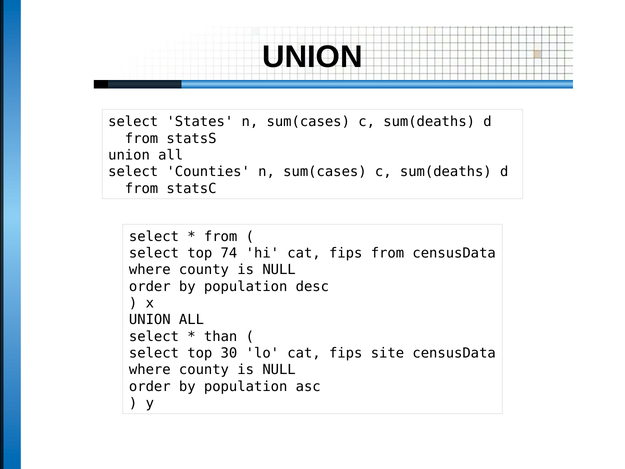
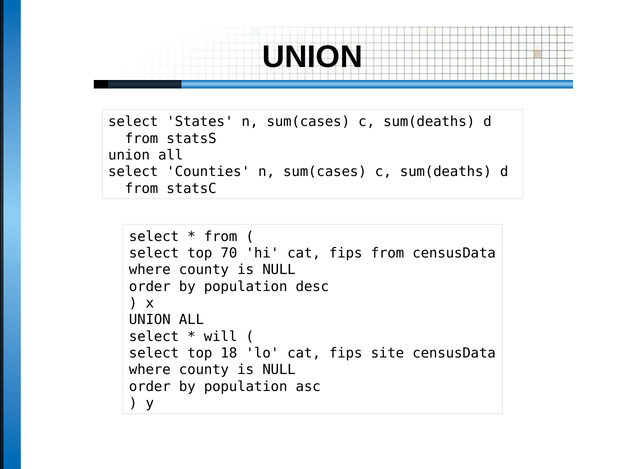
74: 74 -> 70
than: than -> will
30: 30 -> 18
